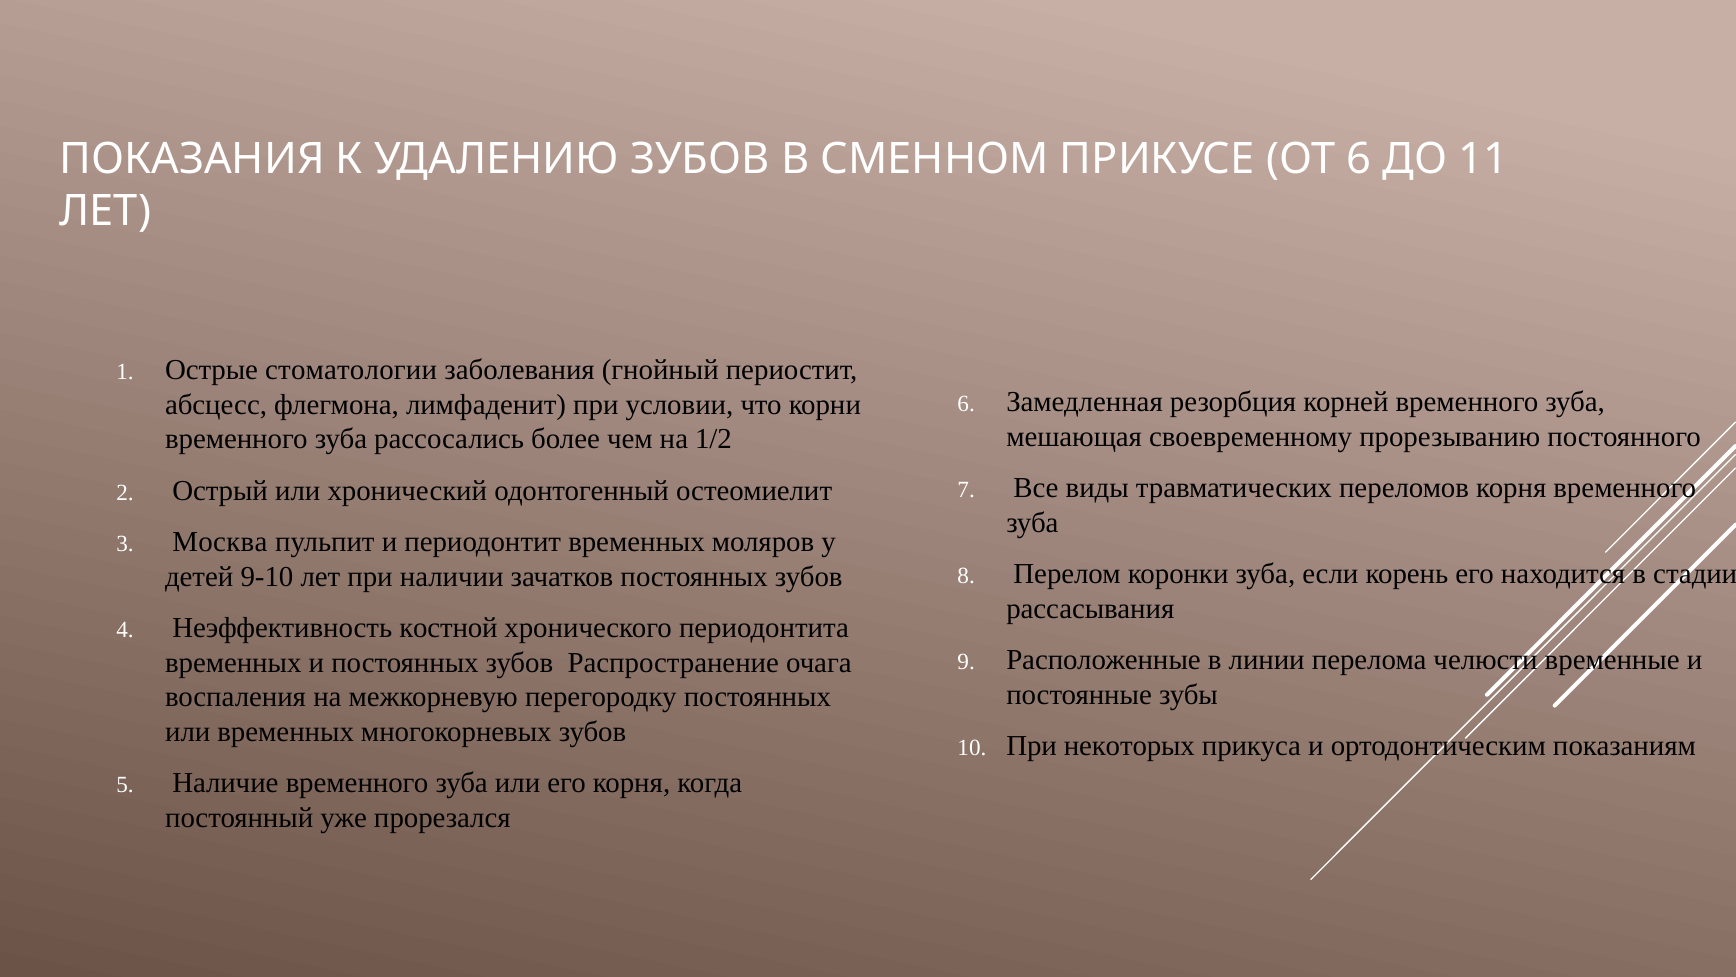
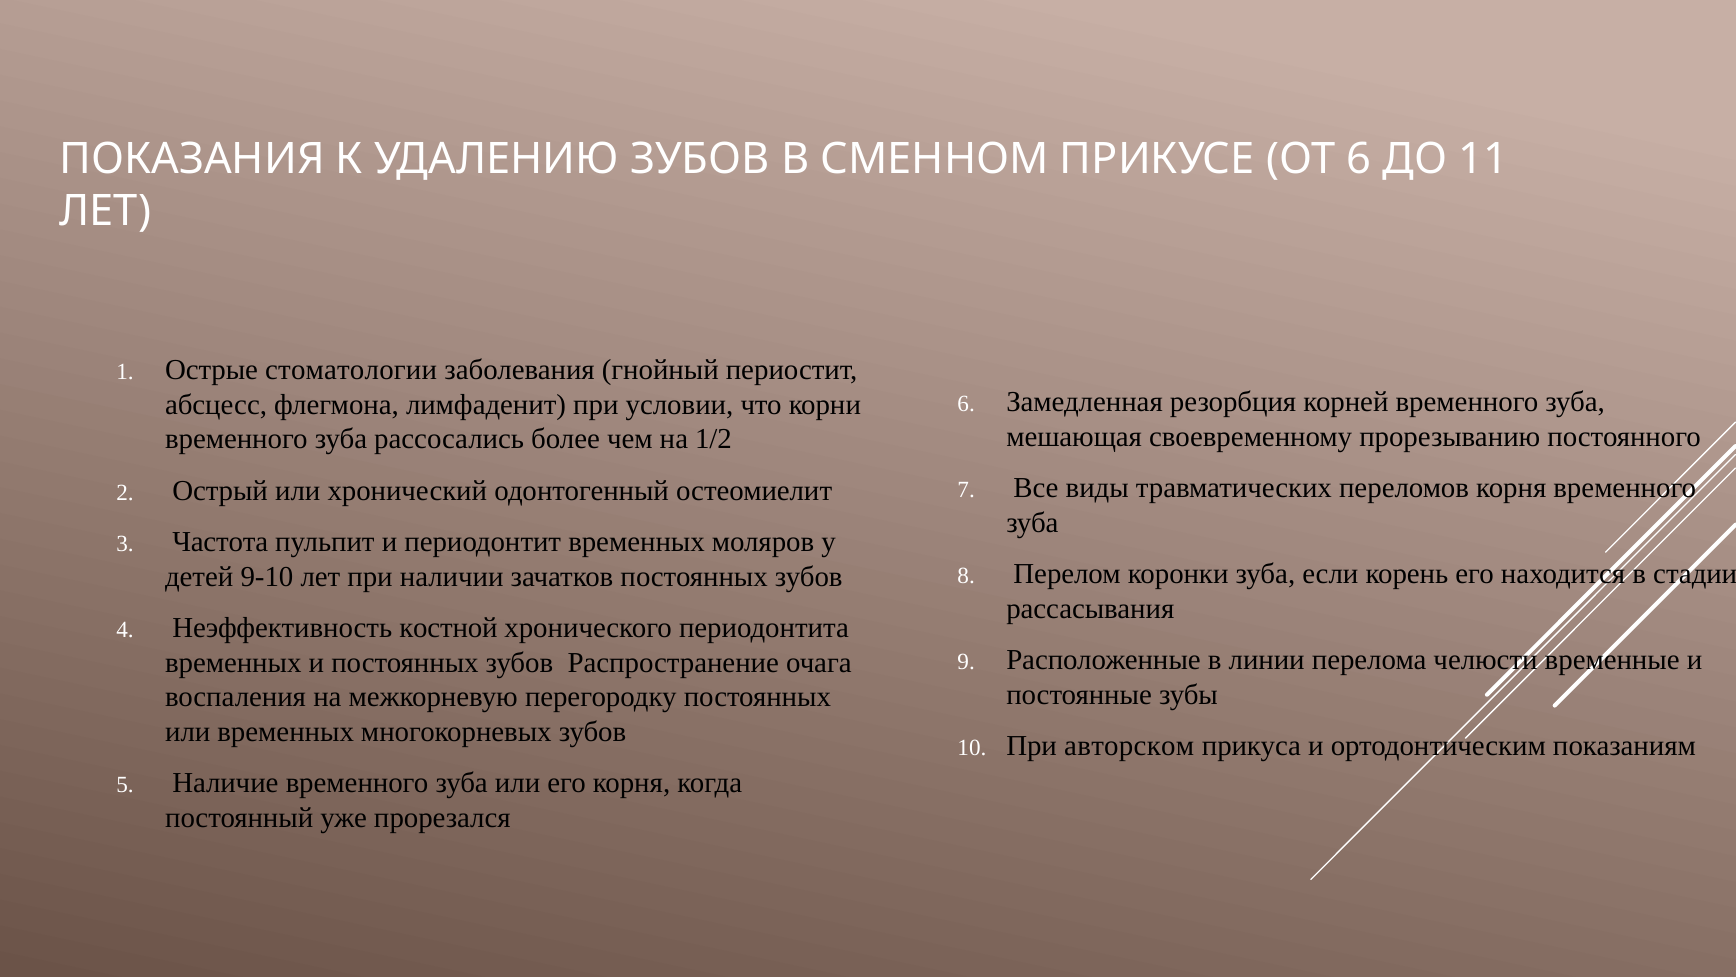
Москва: Москва -> Частота
некоторых: некоторых -> авторском
